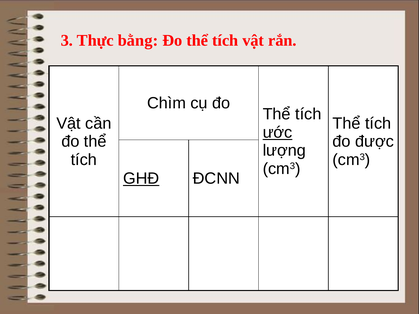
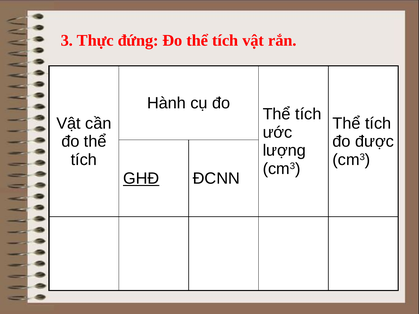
bằng: bằng -> đứng
Chìm: Chìm -> Hành
ước underline: present -> none
